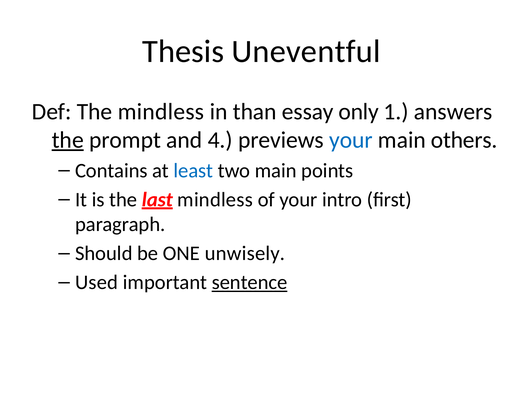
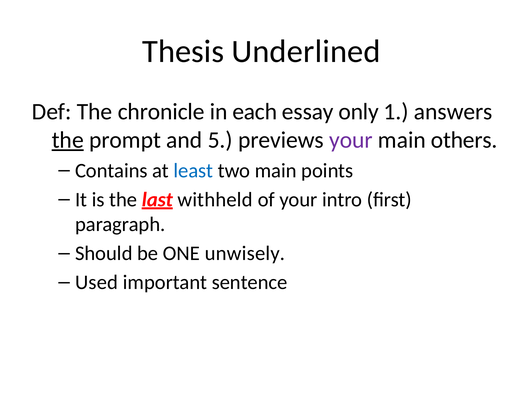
Uneventful: Uneventful -> Underlined
The mindless: mindless -> chronicle
than: than -> each
4: 4 -> 5
your at (351, 140) colour: blue -> purple
last mindless: mindless -> withheld
sentence underline: present -> none
